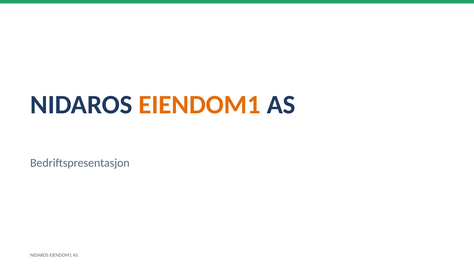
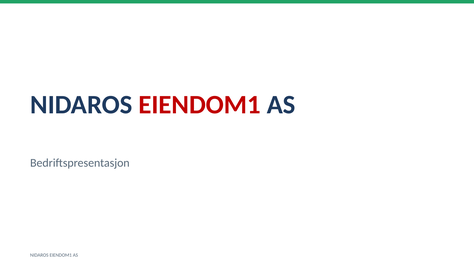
EIENDOM1 at (200, 105) colour: orange -> red
